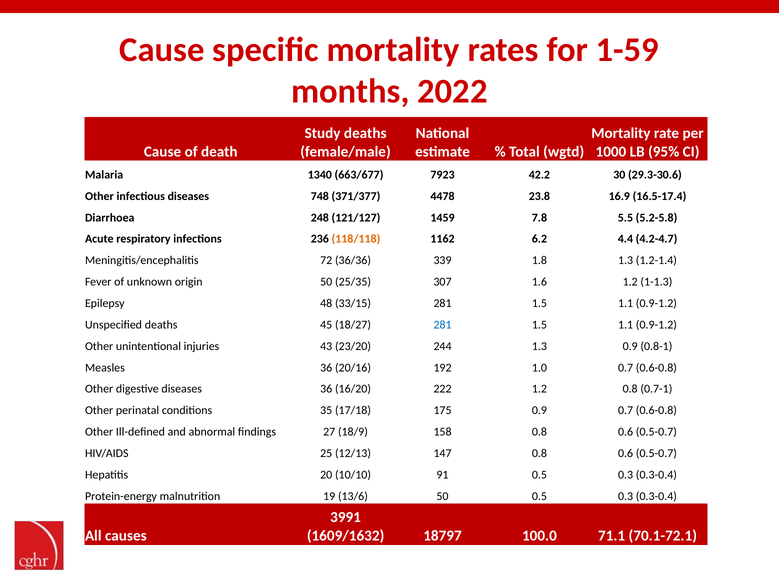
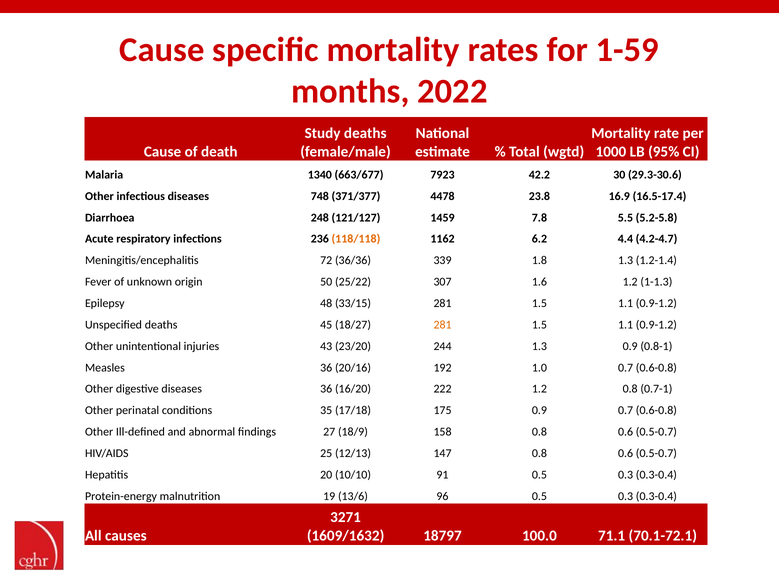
25/35: 25/35 -> 25/22
281 at (443, 325) colour: blue -> orange
13/6 50: 50 -> 96
3991: 3991 -> 3271
